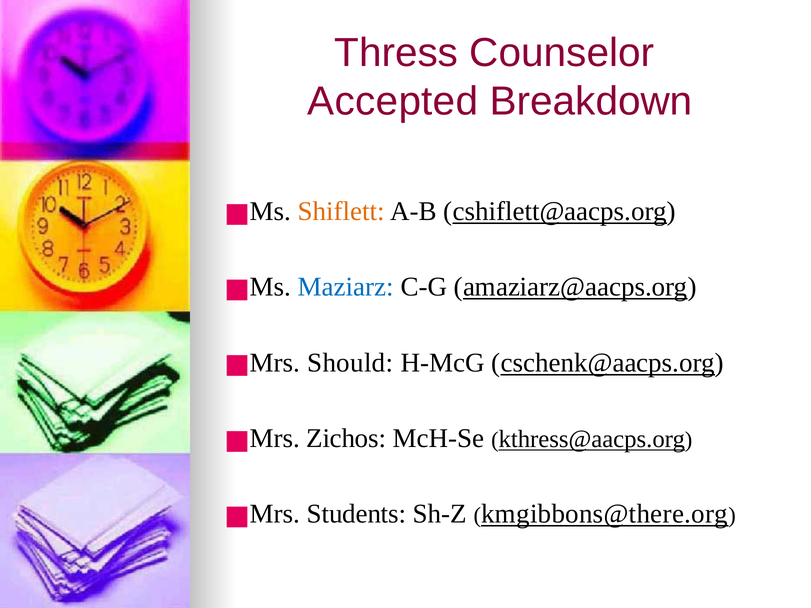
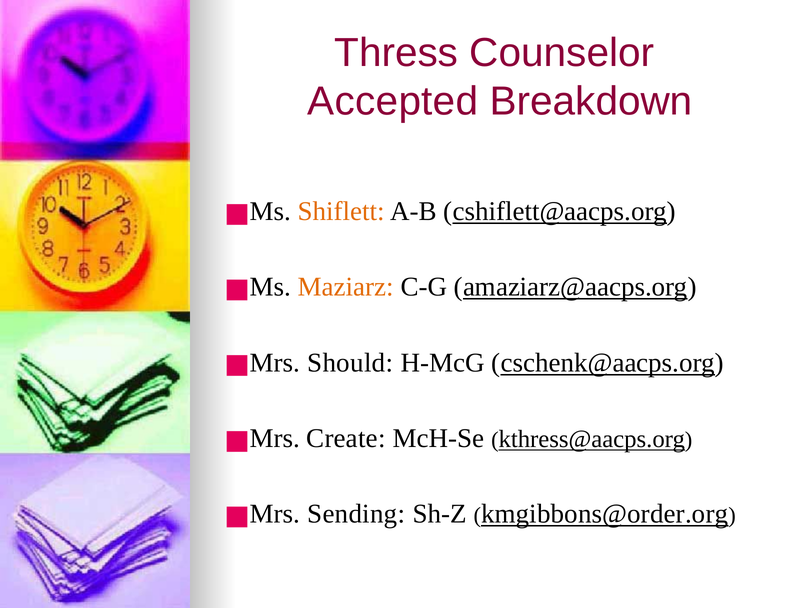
Maziarz colour: blue -> orange
Zichos: Zichos -> Create
Students: Students -> Sending
kmgibbons@there.org: kmgibbons@there.org -> kmgibbons@order.org
